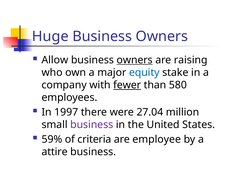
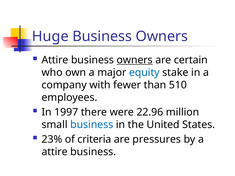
Allow at (55, 60): Allow -> Attire
raising: raising -> certain
fewer underline: present -> none
580: 580 -> 510
27.04: 27.04 -> 22.96
business at (92, 125) colour: purple -> blue
59%: 59% -> 23%
employee: employee -> pressures
